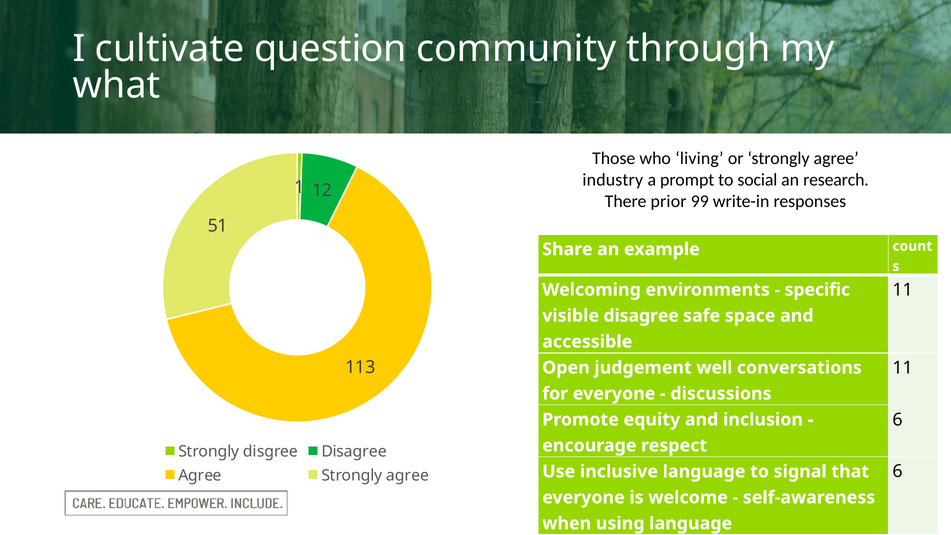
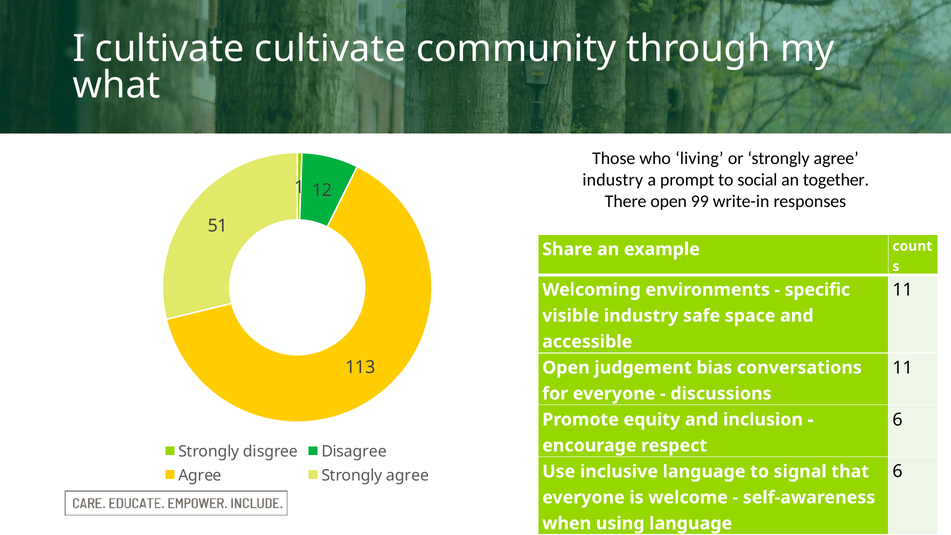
cultivate question: question -> cultivate
research: research -> together
There prior: prior -> open
visible disagree: disagree -> industry
well: well -> bias
